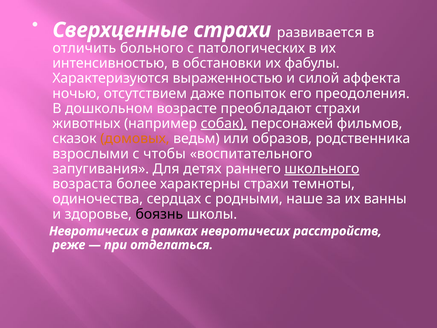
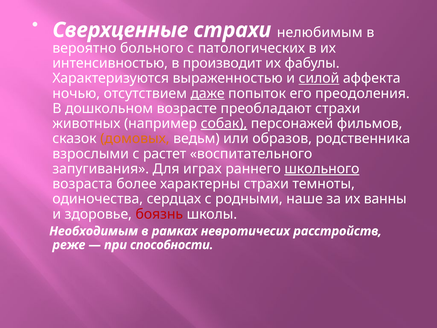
развивается: развивается -> нелюбимым
отличить: отличить -> вероятно
обстановки: обстановки -> производит
силой underline: none -> present
даже underline: none -> present
чтобы: чтобы -> растет
детях: детях -> играх
боязнь colour: black -> red
Невротичесих at (94, 231): Невротичесих -> Необходимым
отделаться: отделаться -> способности
